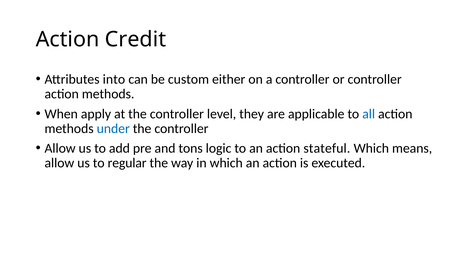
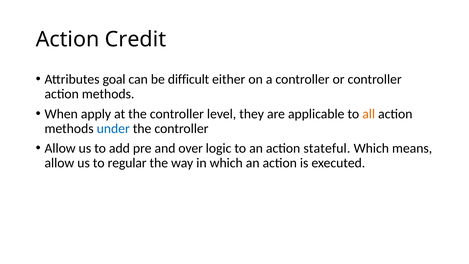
into: into -> goal
custom: custom -> difficult
all colour: blue -> orange
tons: tons -> over
